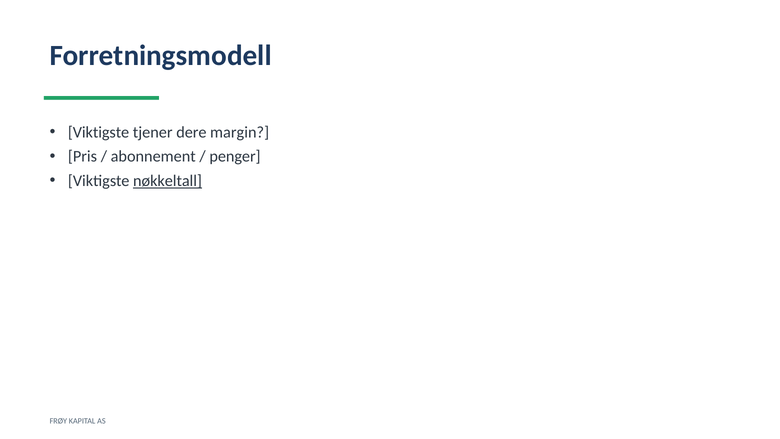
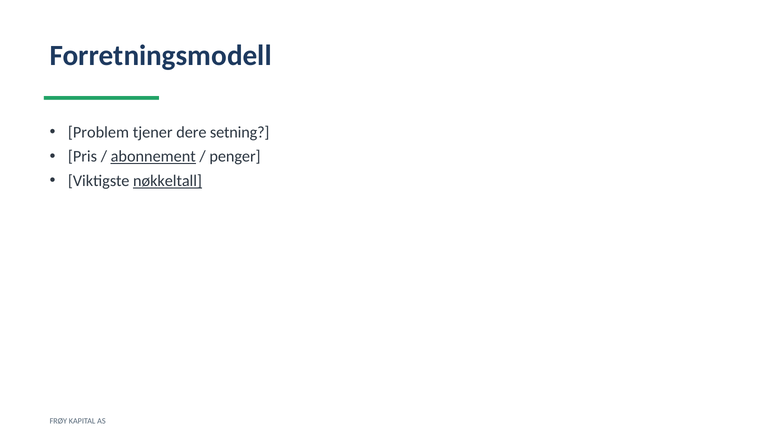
Viktigste at (99, 132): Viktigste -> Problem
margin: margin -> setning
abonnement underline: none -> present
